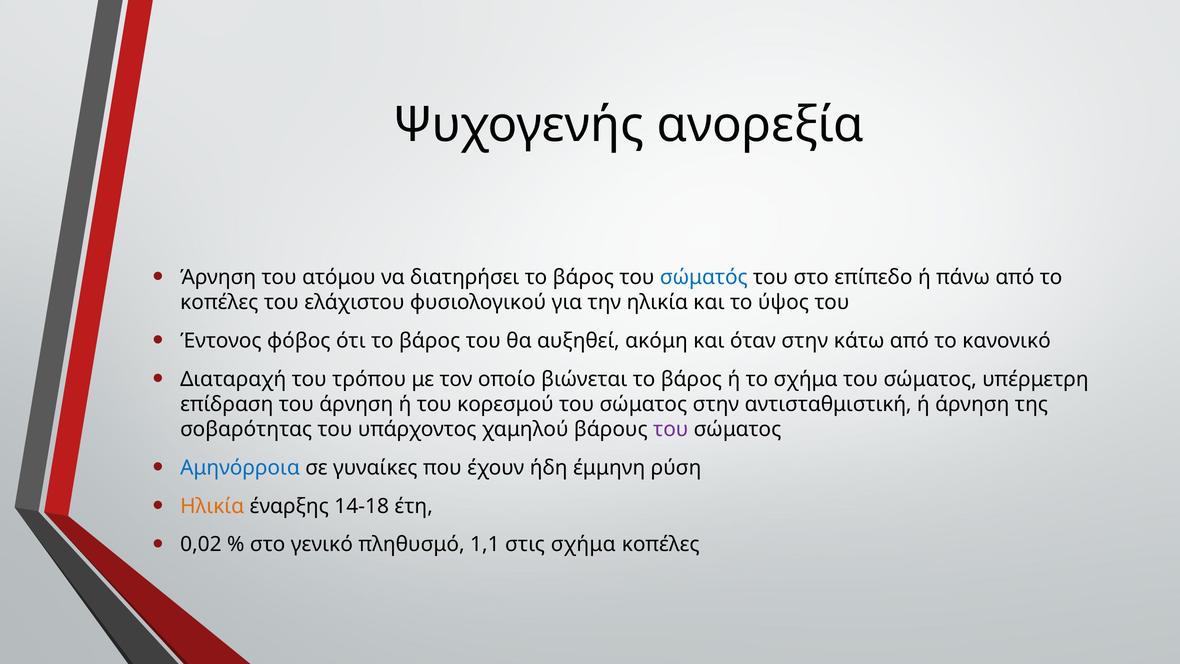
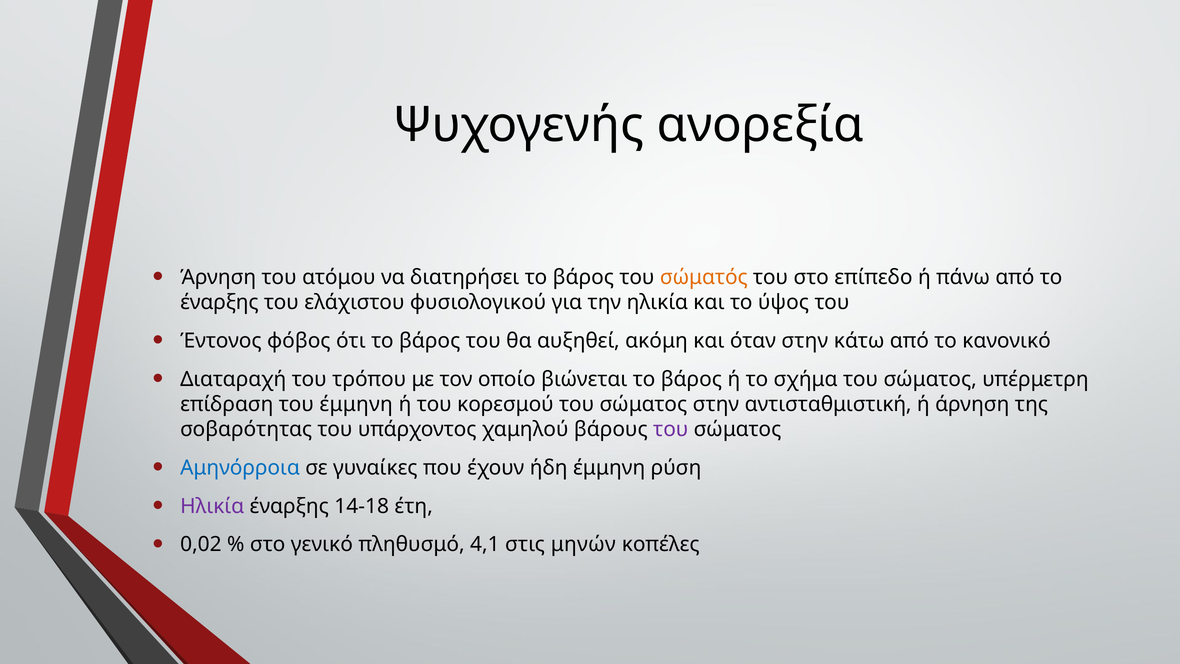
σώματός colour: blue -> orange
κοπέλες at (219, 302): κοπέλες -> έναρξης
του άρνηση: άρνηση -> έμμηνη
Ηλικία at (212, 506) colour: orange -> purple
1,1: 1,1 -> 4,1
στις σχήμα: σχήμα -> μηνών
